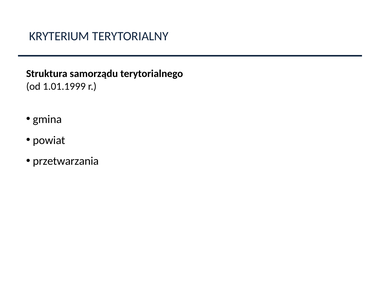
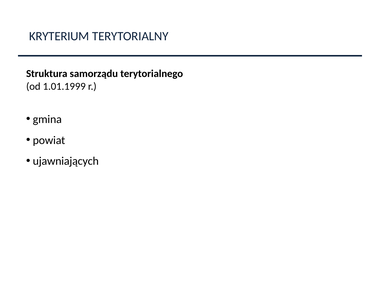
przetwarzania: przetwarzania -> ujawniających
